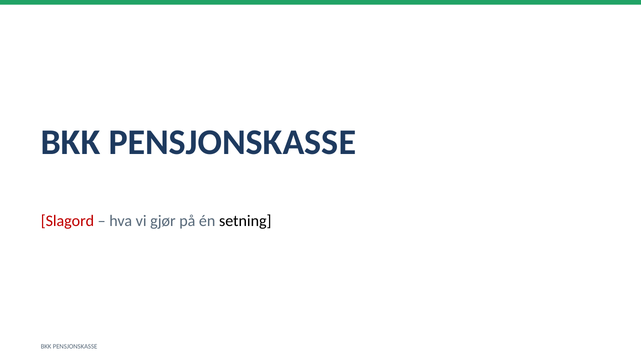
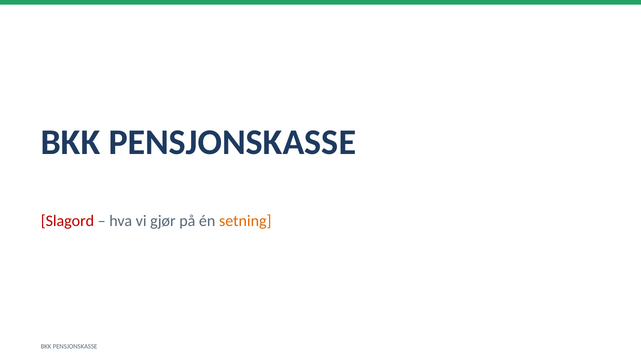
setning colour: black -> orange
